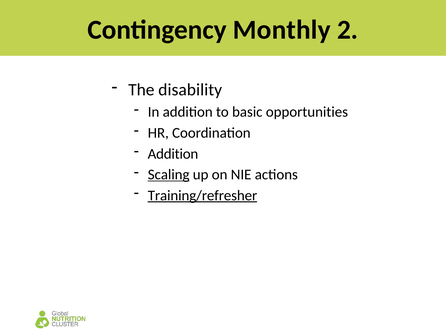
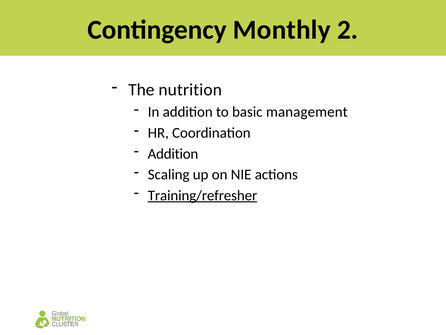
disability: disability -> nutrition
opportunities: opportunities -> management
Scaling underline: present -> none
